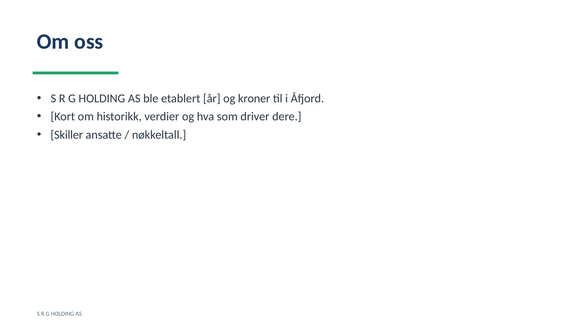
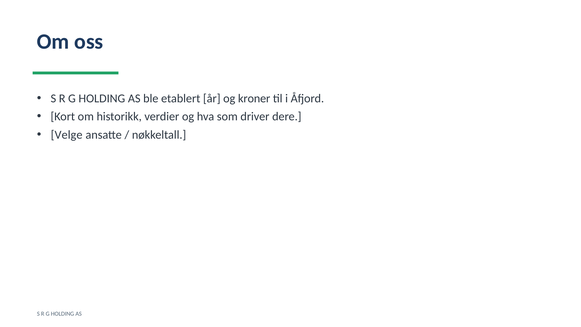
Skiller: Skiller -> Velge
